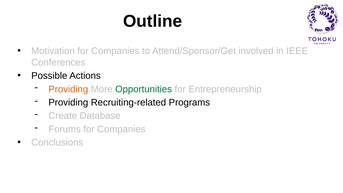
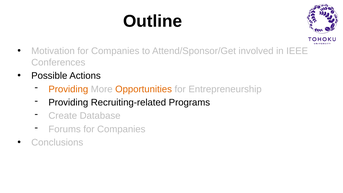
Opportunities colour: green -> orange
